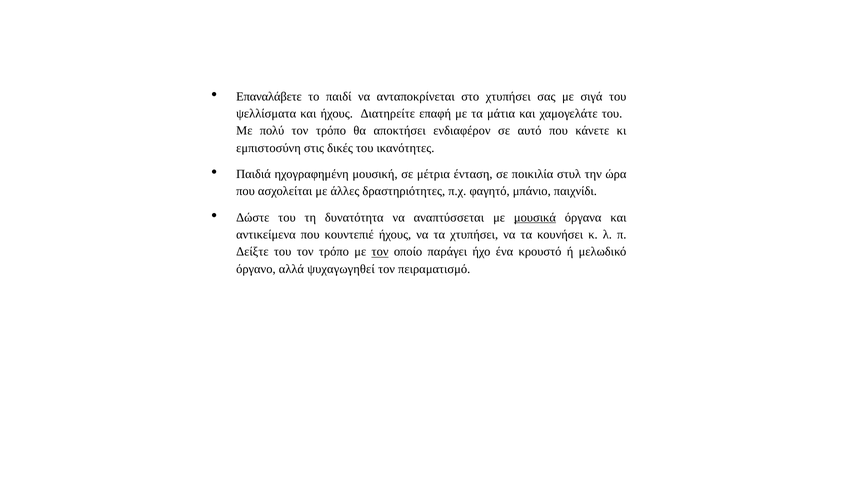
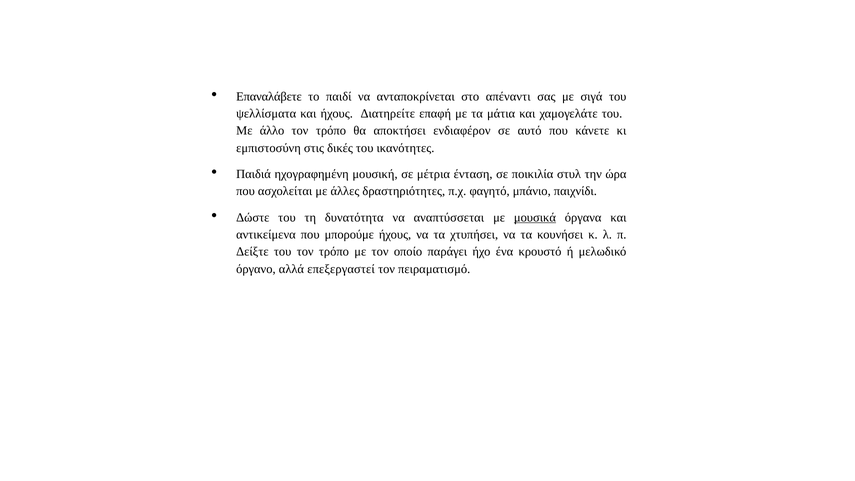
στο χτυπήσει: χτυπήσει -> απέναντι
πολύ: πολύ -> άλλο
κουντεπιέ: κουντεπιέ -> μπορούμε
τον at (380, 252) underline: present -> none
ψυχαγωγηθεί: ψυχαγωγηθεί -> επεξεργαστεί
